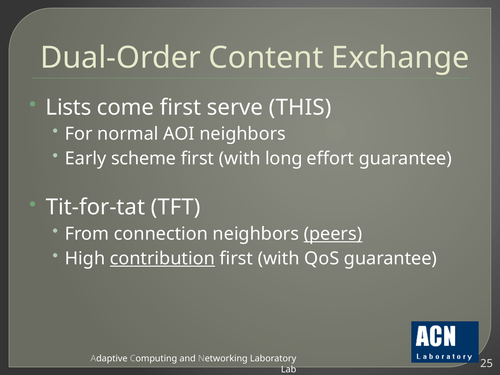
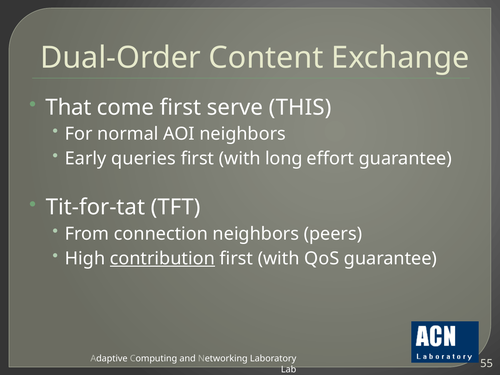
Lists: Lists -> That
scheme: scheme -> queries
peers underline: present -> none
25: 25 -> 55
